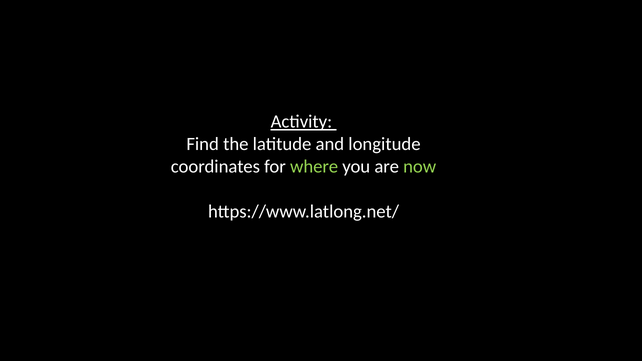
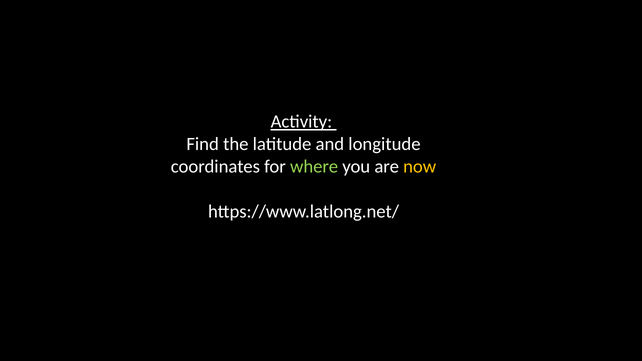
now colour: light green -> yellow
